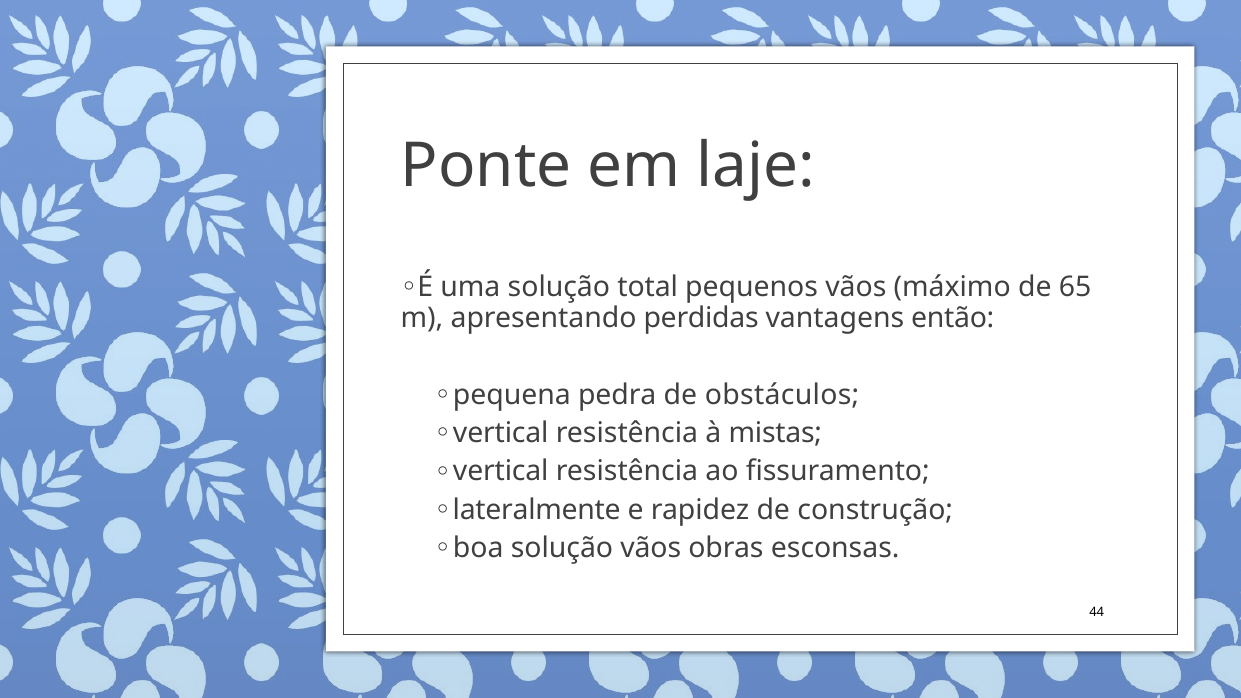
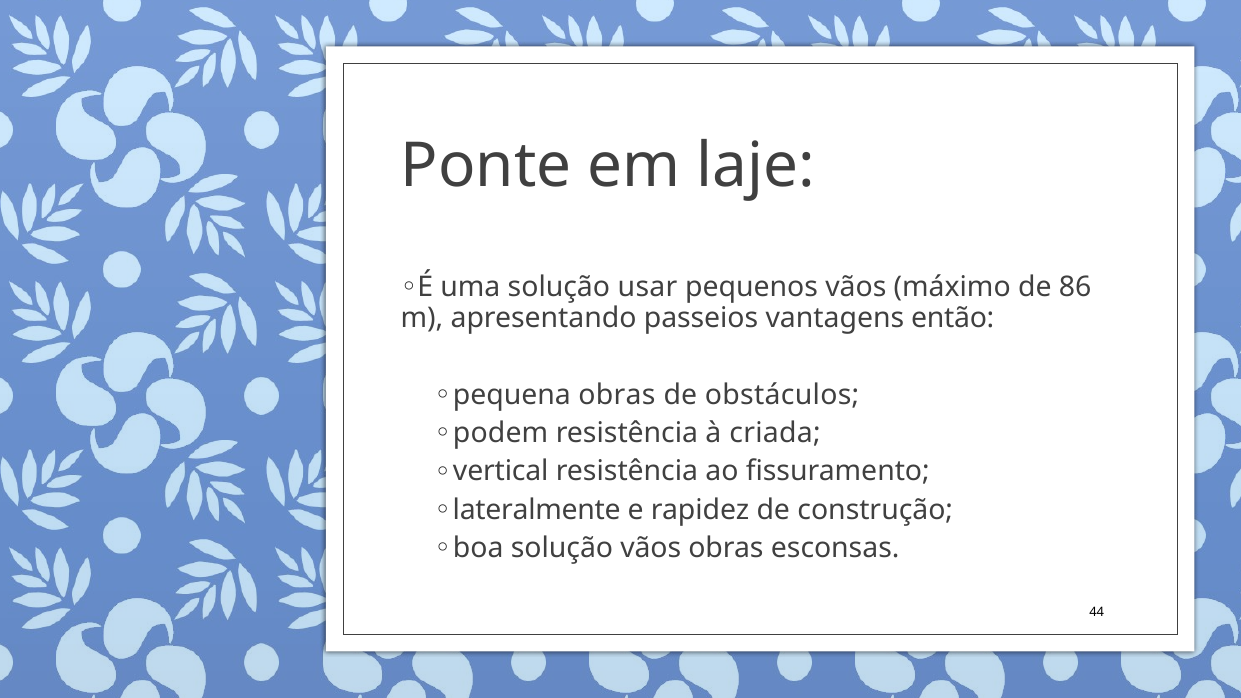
total: total -> usar
65: 65 -> 86
perdidas: perdidas -> passeios
pequena pedra: pedra -> obras
vertical at (501, 433): vertical -> podem
mistas: mistas -> criada
